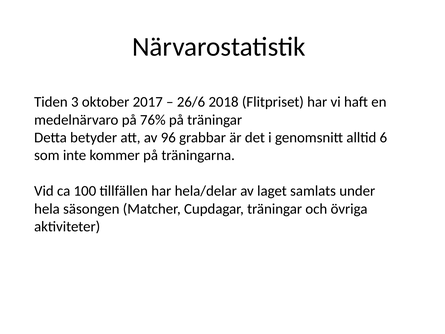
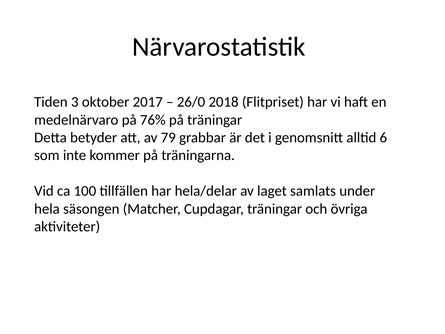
26/6: 26/6 -> 26/0
96: 96 -> 79
